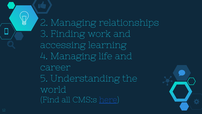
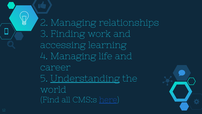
Understanding underline: none -> present
